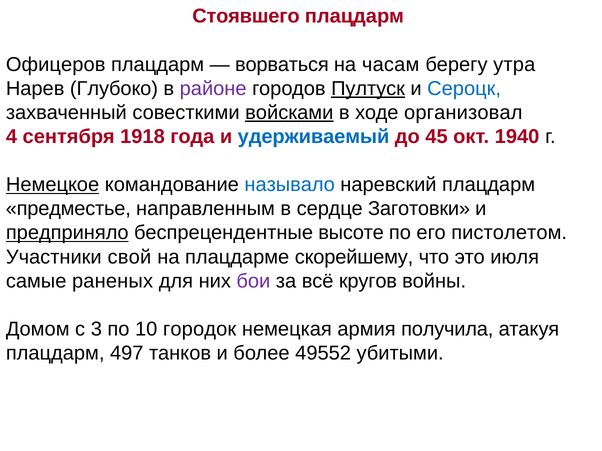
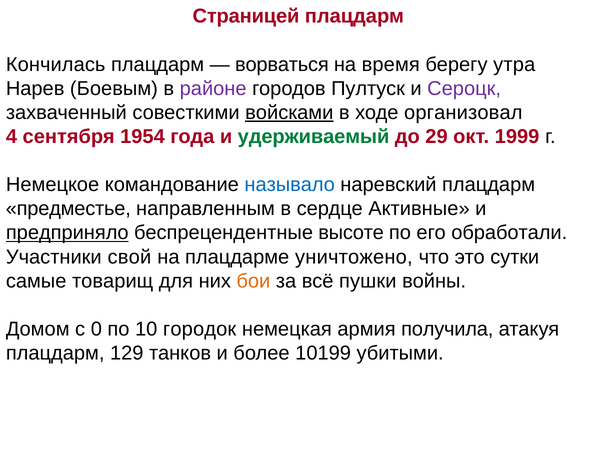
Стоявшего: Стоявшего -> Страницей
Офицеров: Офицеров -> Кончилась
часам: часам -> время
Глубоко: Глубоко -> Боевым
Пултуск underline: present -> none
Сероцк colour: blue -> purple
1918: 1918 -> 1954
удерживаемый colour: blue -> green
45: 45 -> 29
1940: 1940 -> 1999
Немецкое underline: present -> none
Заготовки: Заготовки -> Активные
пистолетом: пистолетом -> обработали
скорейшему: скорейшему -> уничтожено
июля: июля -> сутки
раненых: раненых -> товарищ
бои colour: purple -> orange
кругов: кругов -> пушки
3: 3 -> 0
497: 497 -> 129
49552: 49552 -> 10199
